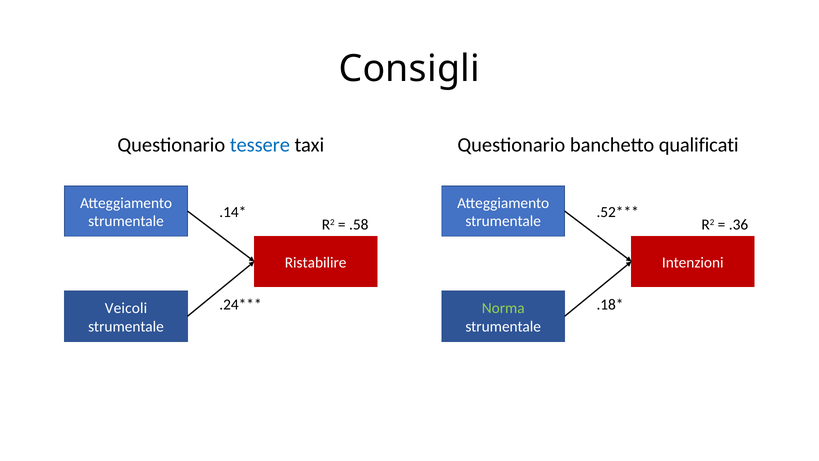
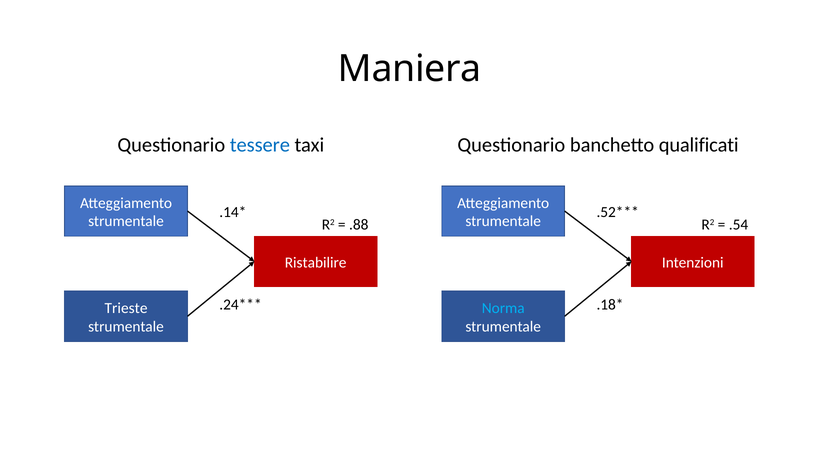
Consigli: Consigli -> Maniera
.58: .58 -> .88
.36: .36 -> .54
Veicoli: Veicoli -> Trieste
Norma colour: light green -> light blue
